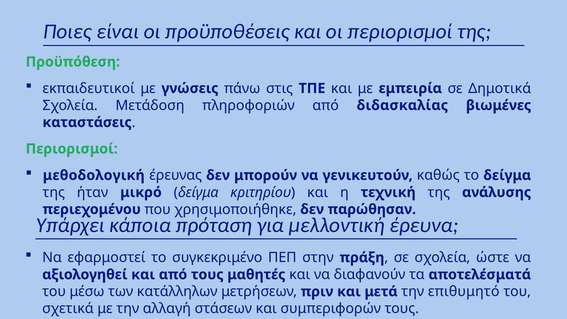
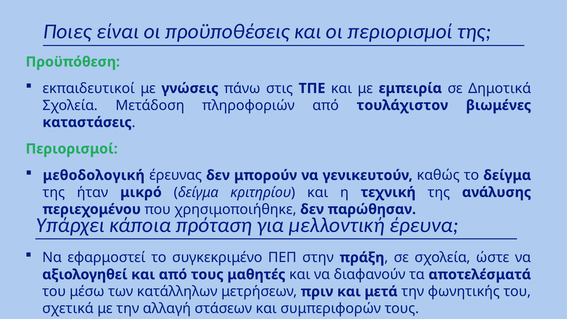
διδασκαλίας: διδασκαλίας -> τουλάχιστον
επιθυμητό: επιθυμητό -> φωνητικής
